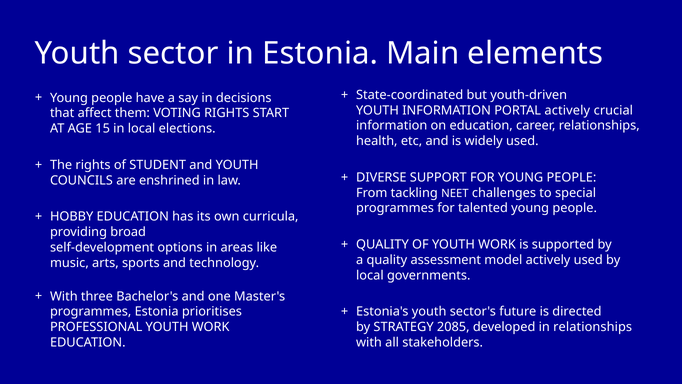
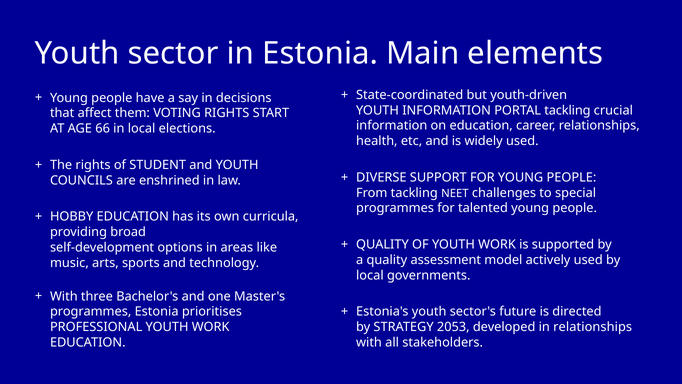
PORTAL actively: actively -> tackling
15: 15 -> 66
2085: 2085 -> 2053
